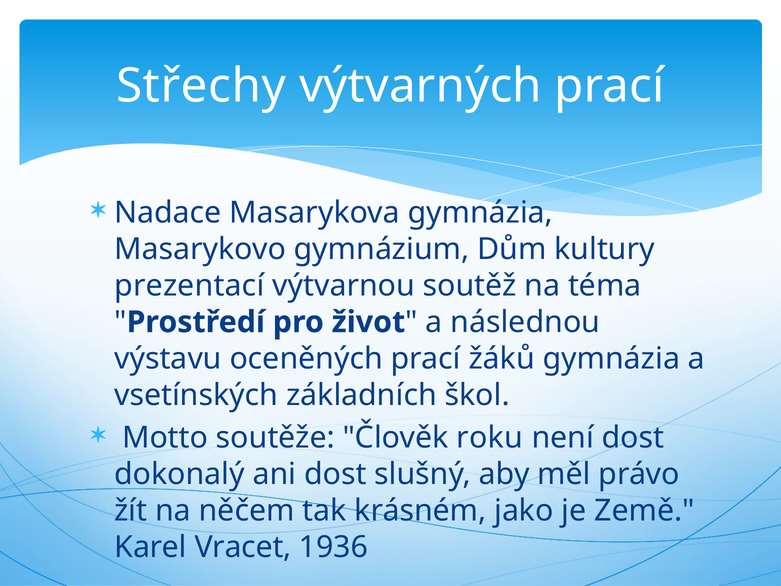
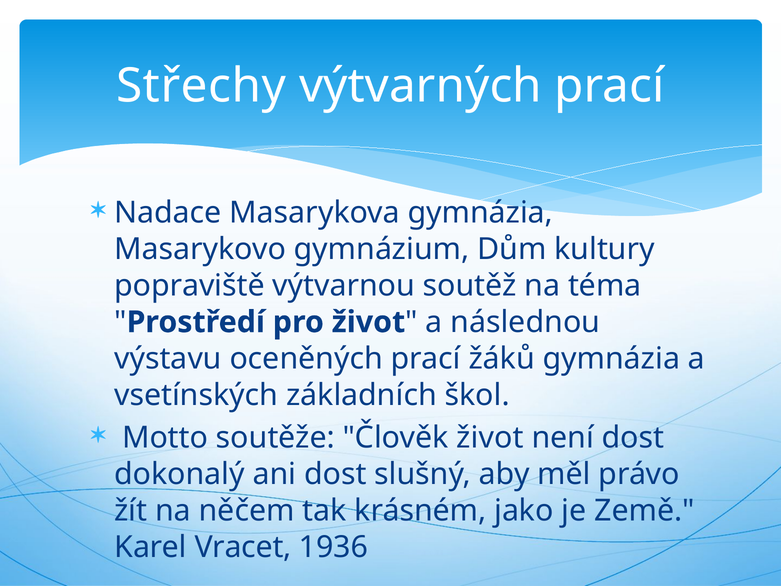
prezentací: prezentací -> popraviště
Člověk roku: roku -> život
